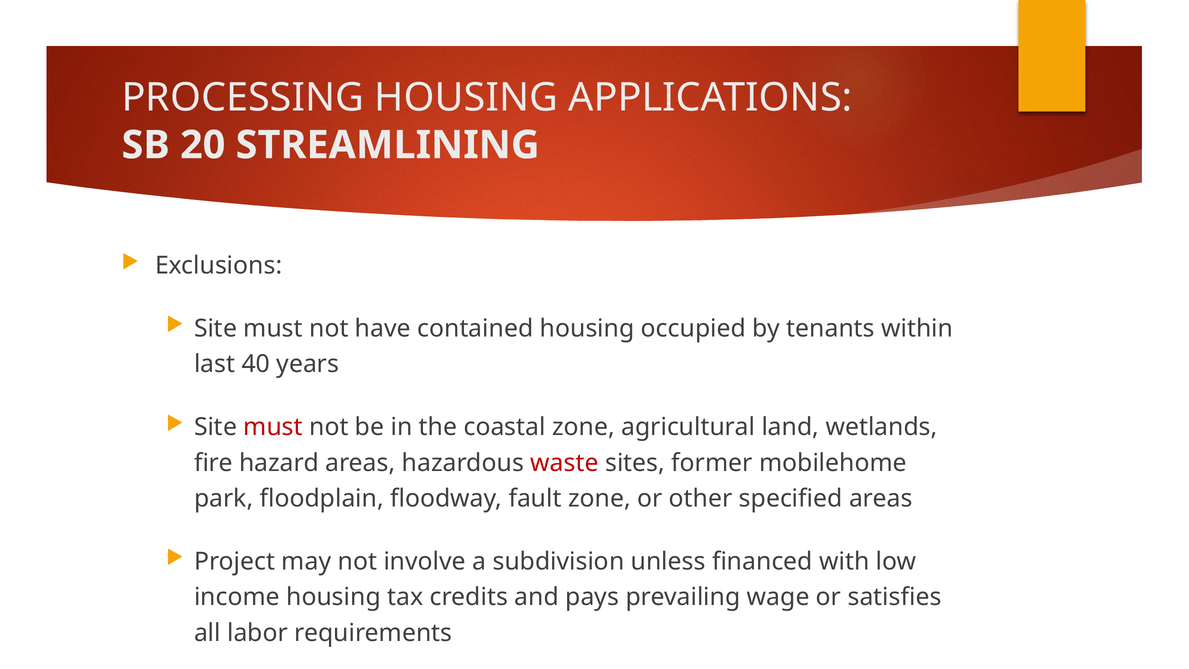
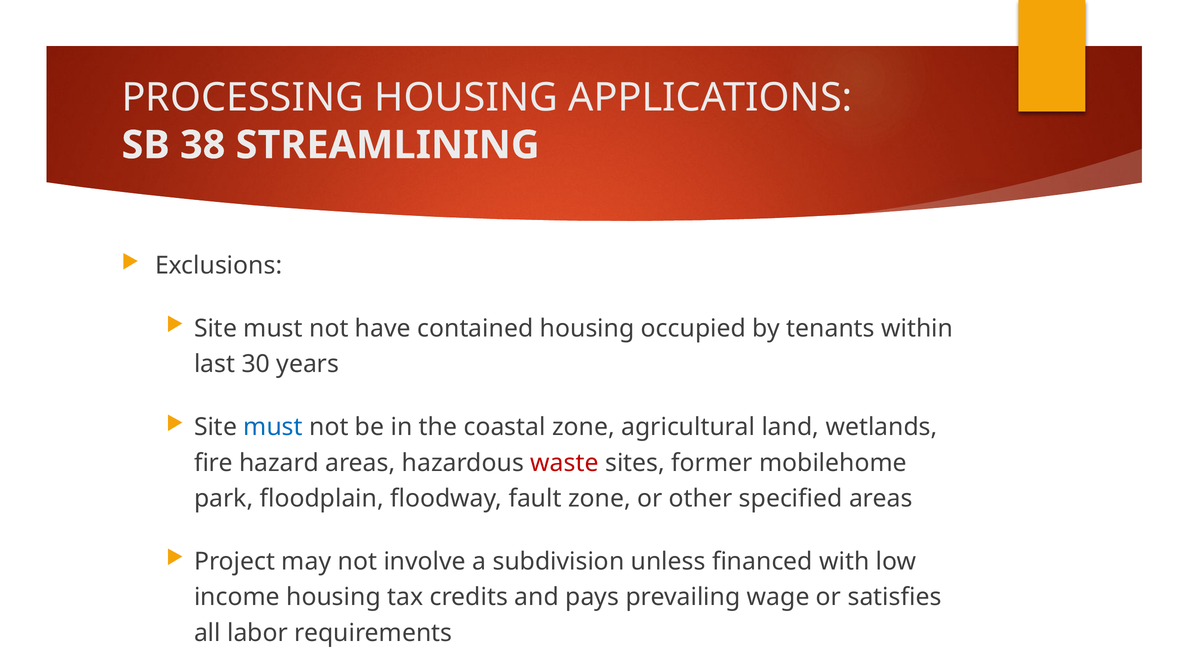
20: 20 -> 38
40: 40 -> 30
must at (273, 427) colour: red -> blue
